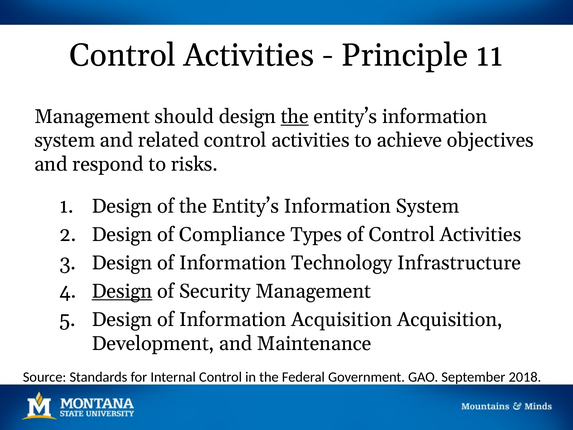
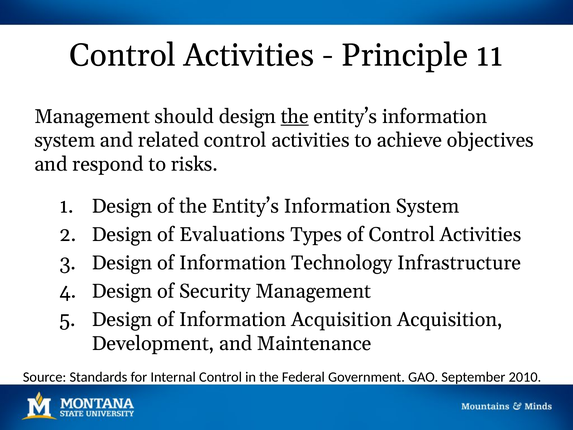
Compliance: Compliance -> Evaluations
Design at (122, 291) underline: present -> none
2018: 2018 -> 2010
